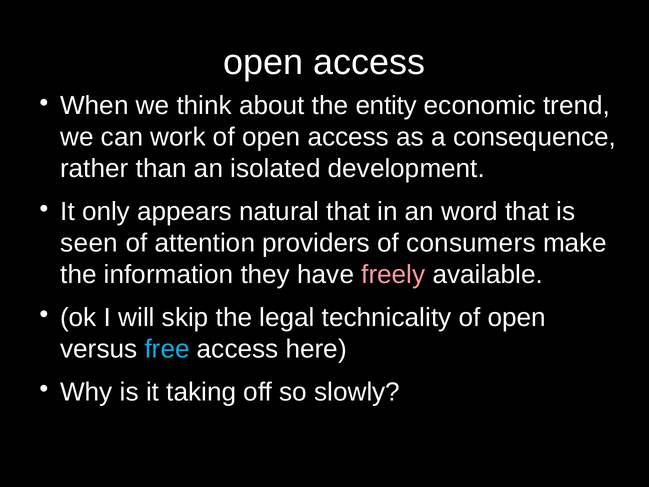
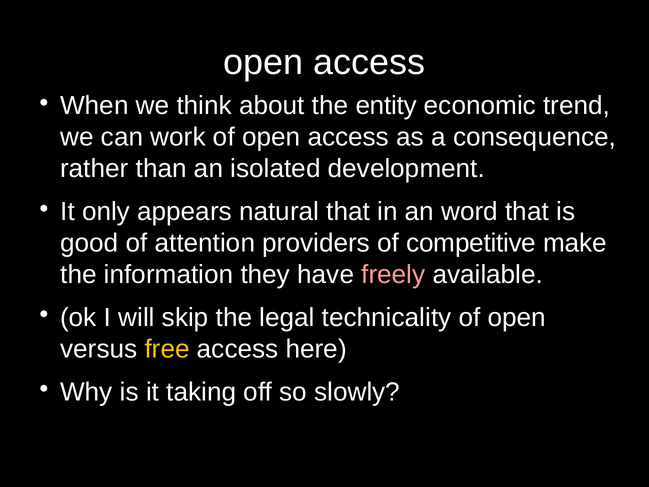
seen: seen -> good
consumers: consumers -> competitive
free colour: light blue -> yellow
